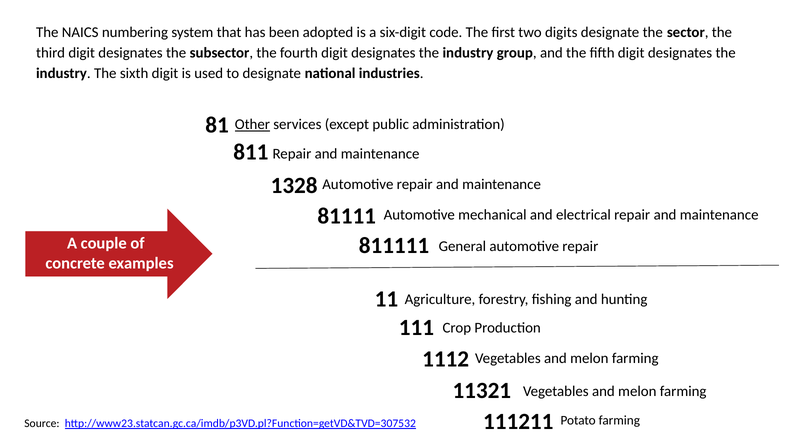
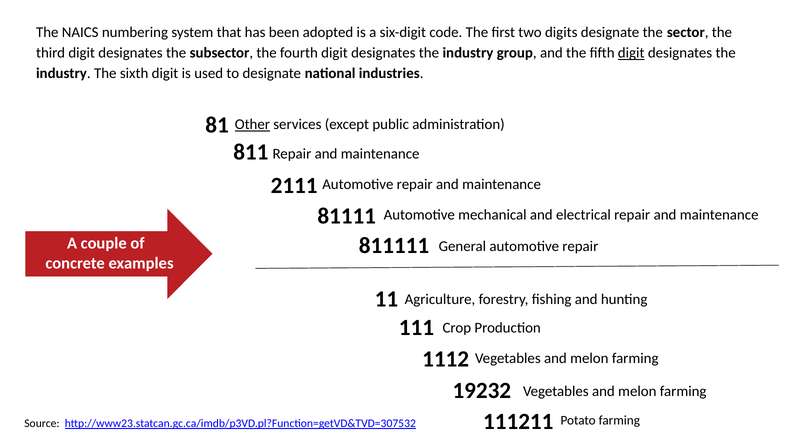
digit at (631, 53) underline: none -> present
1328: 1328 -> 2111
11321: 11321 -> 19232
